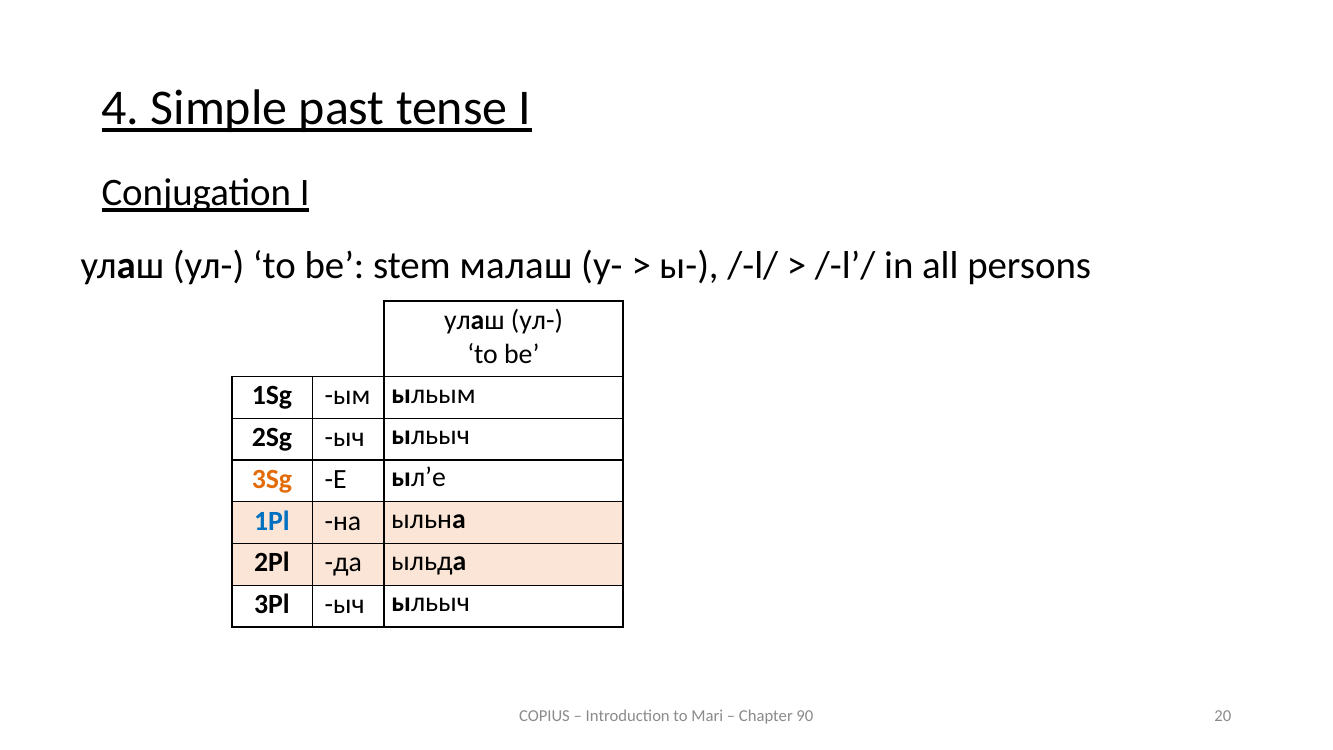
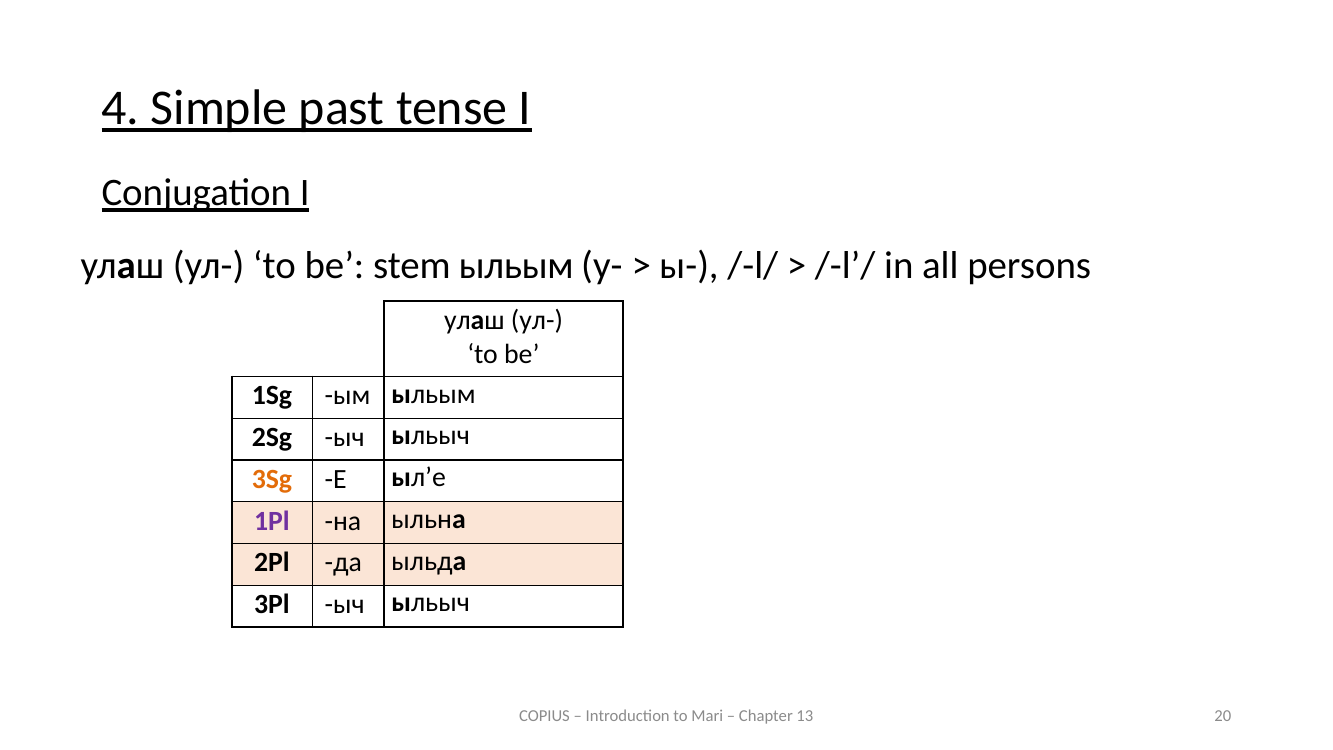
stem малаш: малаш -> ыльым
1Pl colour: blue -> purple
90: 90 -> 13
